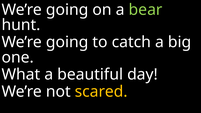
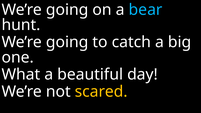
bear colour: light green -> light blue
